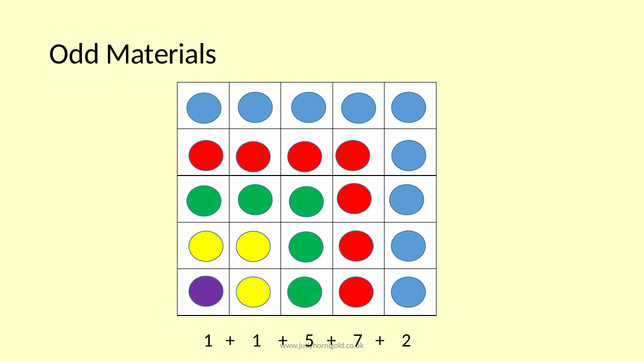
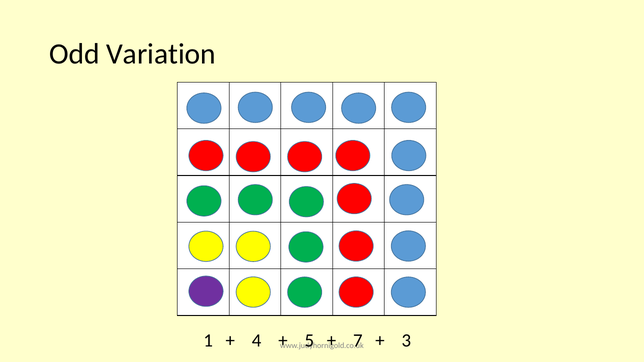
Materials: Materials -> Variation
1 at (257, 341): 1 -> 4
2: 2 -> 3
